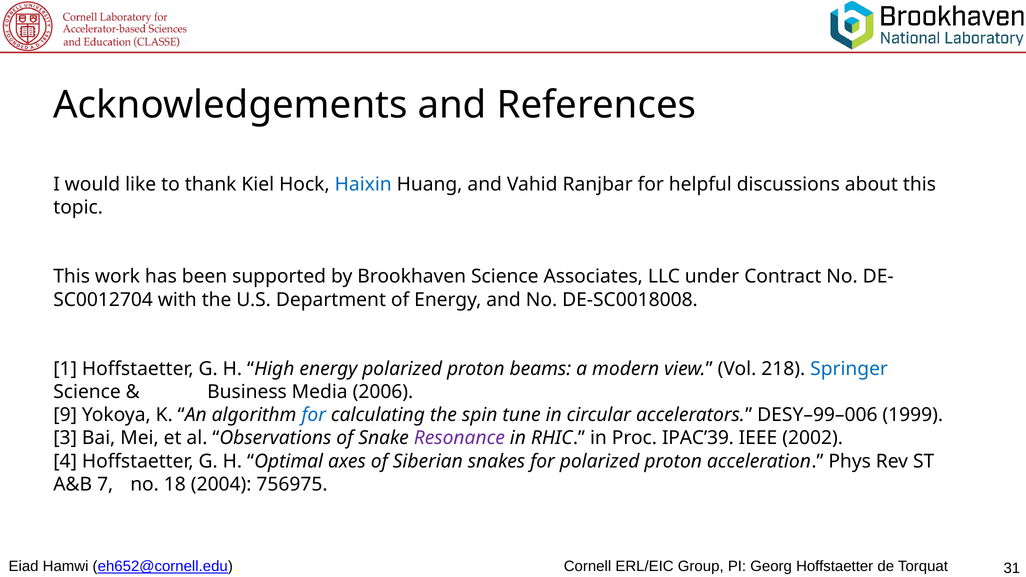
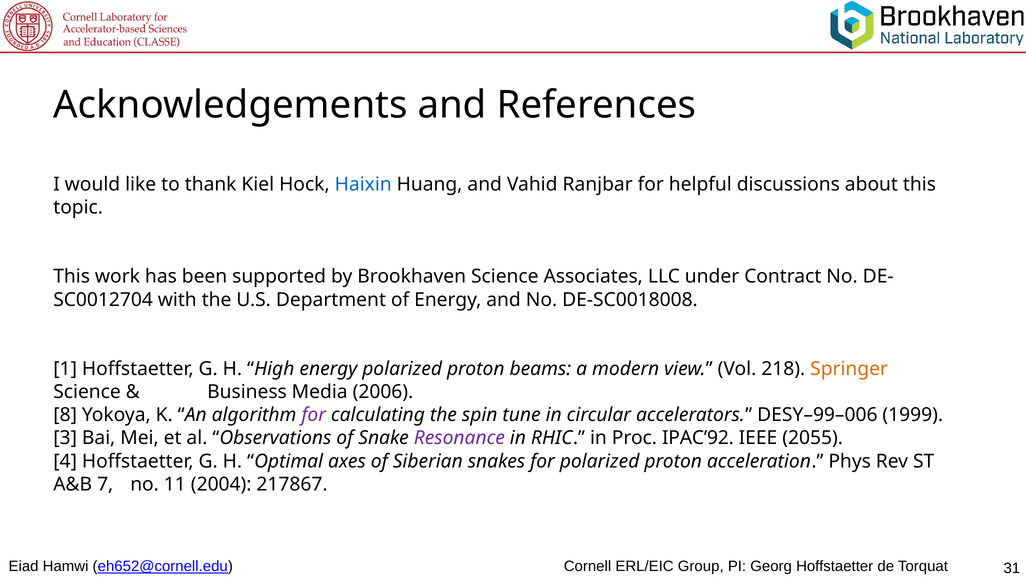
Springer colour: blue -> orange
9: 9 -> 8
for at (314, 415) colour: blue -> purple
IPAC’39: IPAC’39 -> IPAC’92
2002: 2002 -> 2055
18: 18 -> 11
756975: 756975 -> 217867
